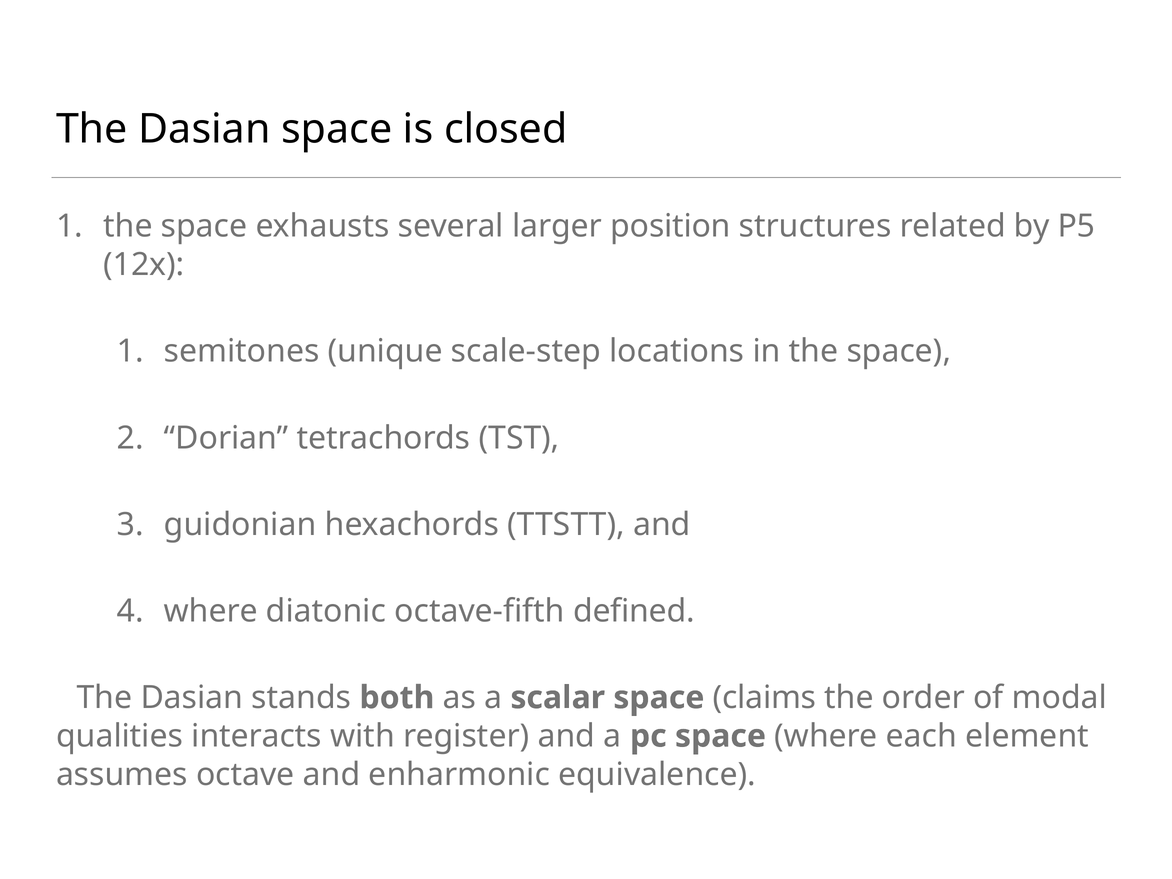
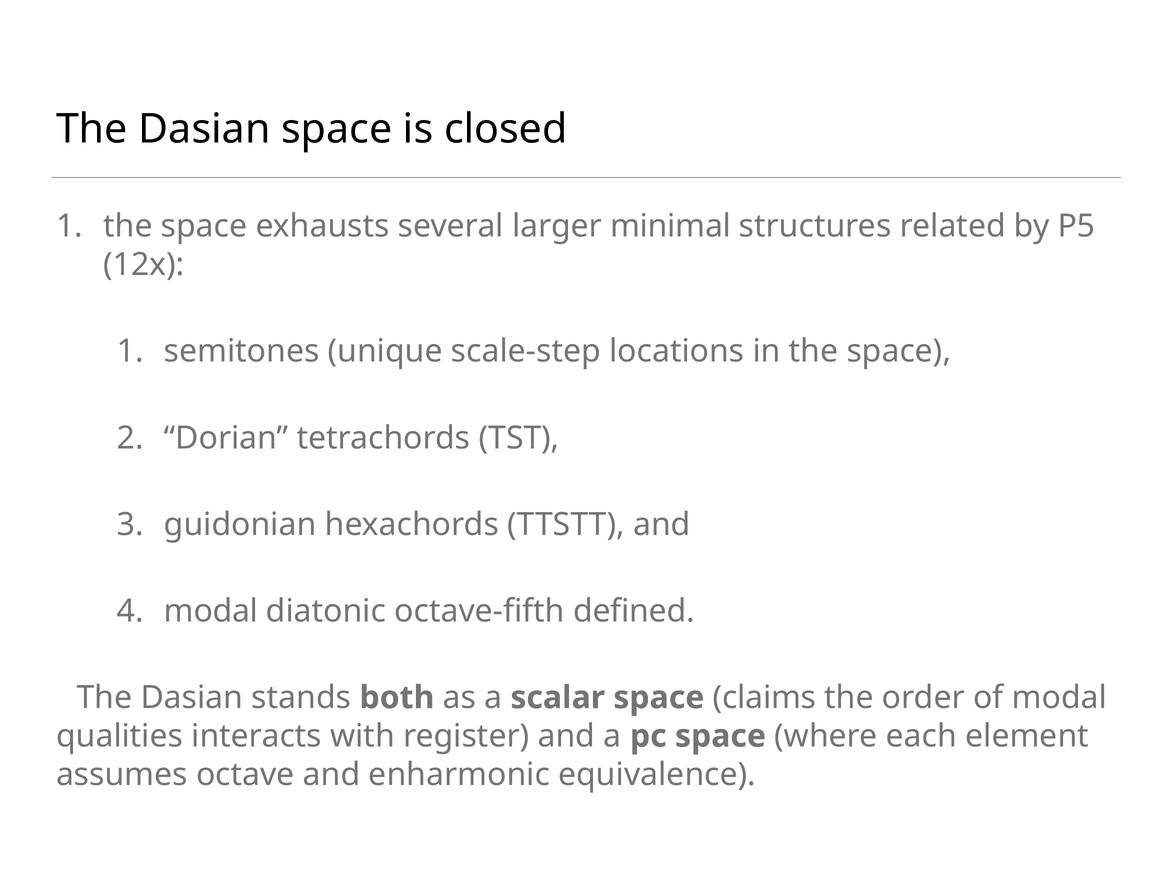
position: position -> minimal
where at (211, 611): where -> modal
